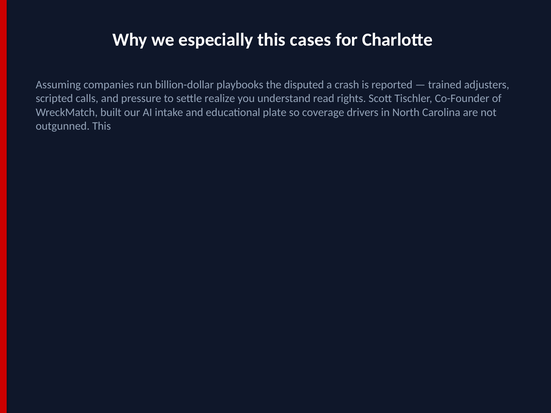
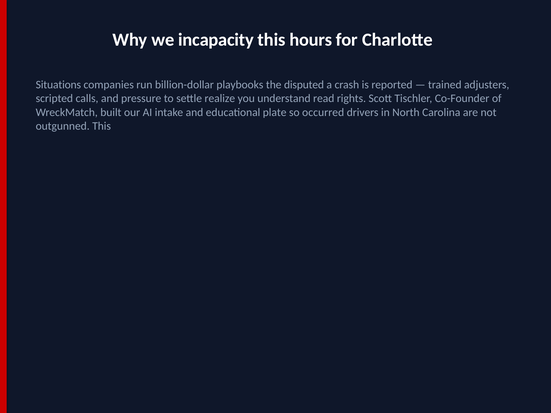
especially: especially -> incapacity
cases: cases -> hours
Assuming: Assuming -> Situations
coverage: coverage -> occurred
